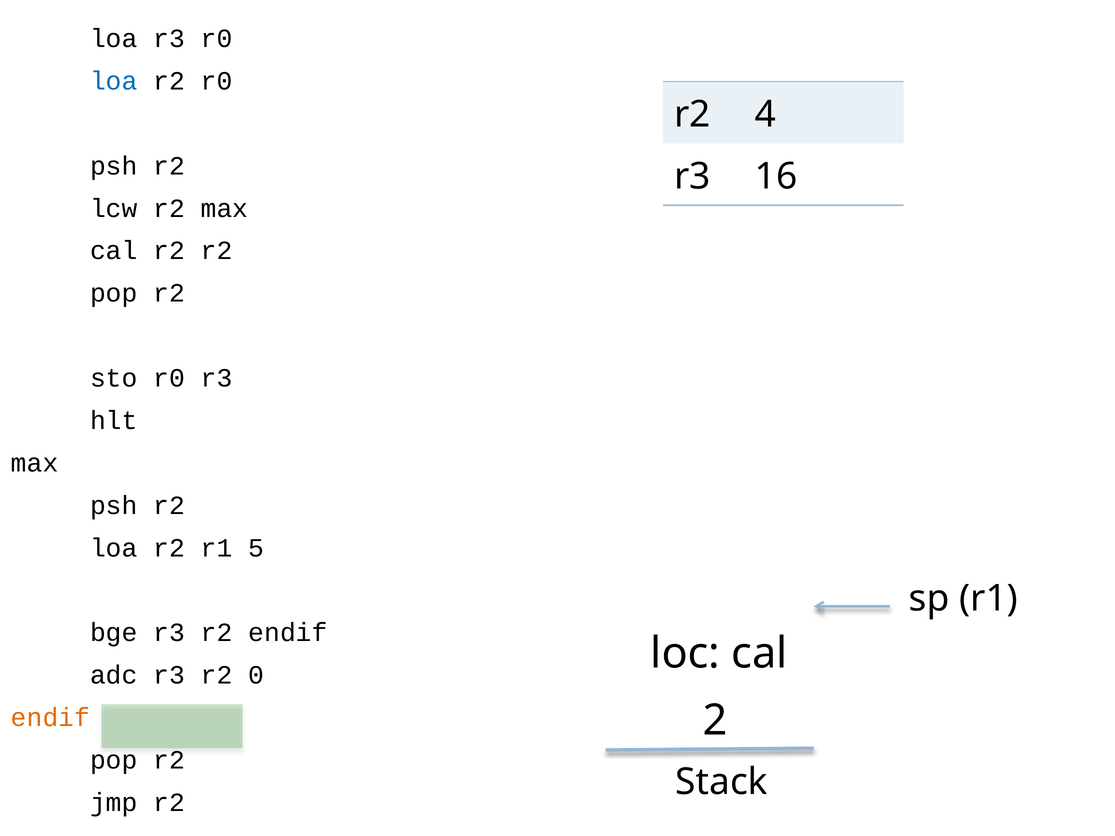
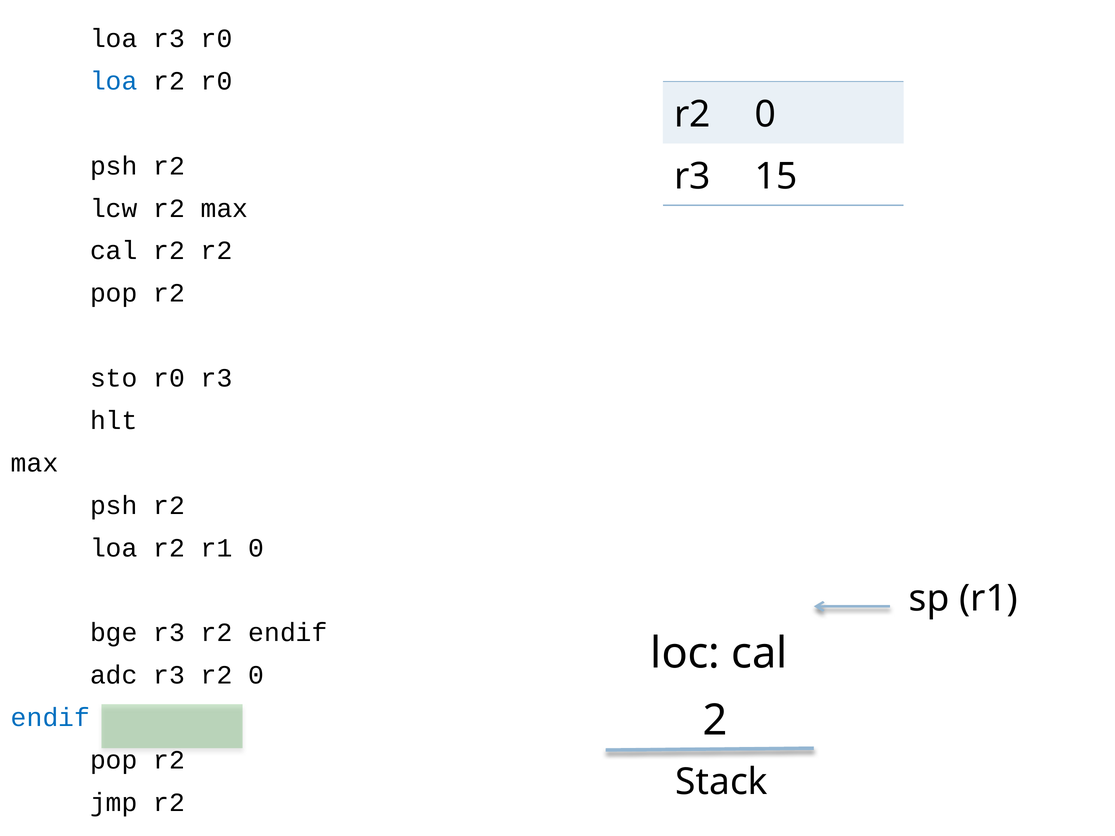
4 at (765, 115): 4 -> 0
16: 16 -> 15
r1 5: 5 -> 0
endif at (50, 718) colour: orange -> blue
